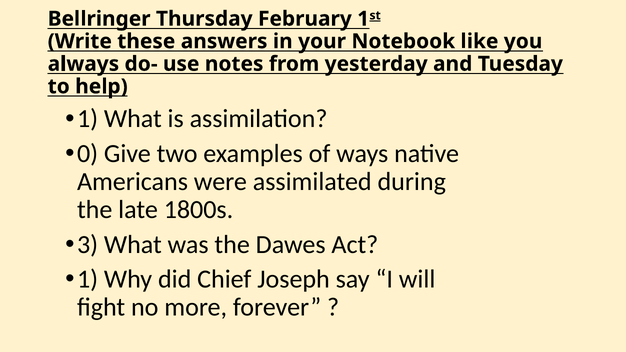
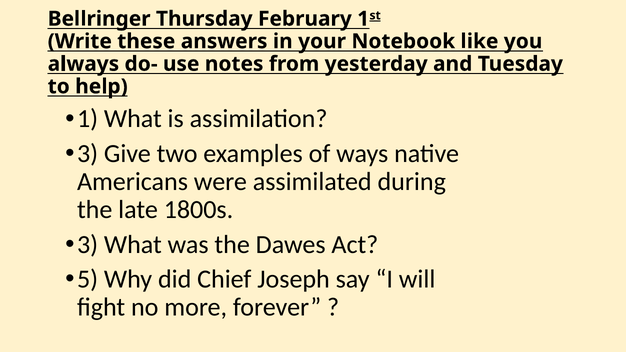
0 at (88, 154): 0 -> 3
1 at (88, 279): 1 -> 5
